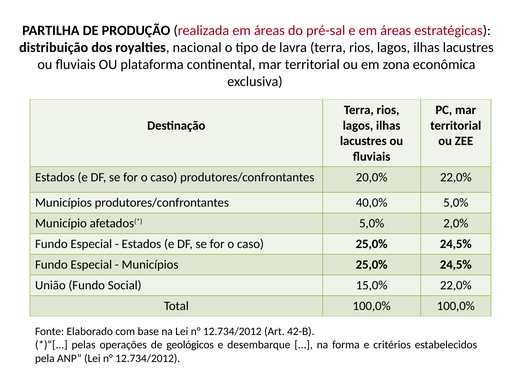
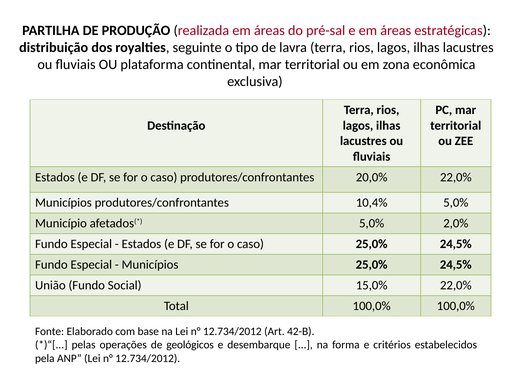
nacional: nacional -> seguinte
40,0%: 40,0% -> 10,4%
